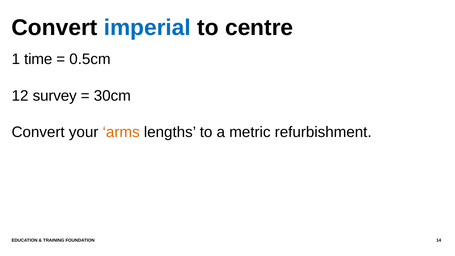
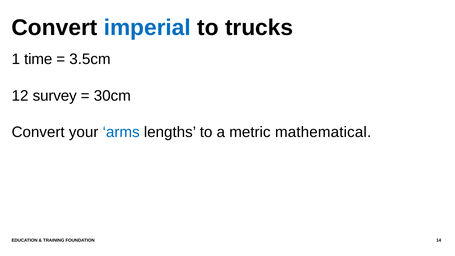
centre: centre -> trucks
0.5cm: 0.5cm -> 3.5cm
arms colour: orange -> blue
refurbishment: refurbishment -> mathematical
